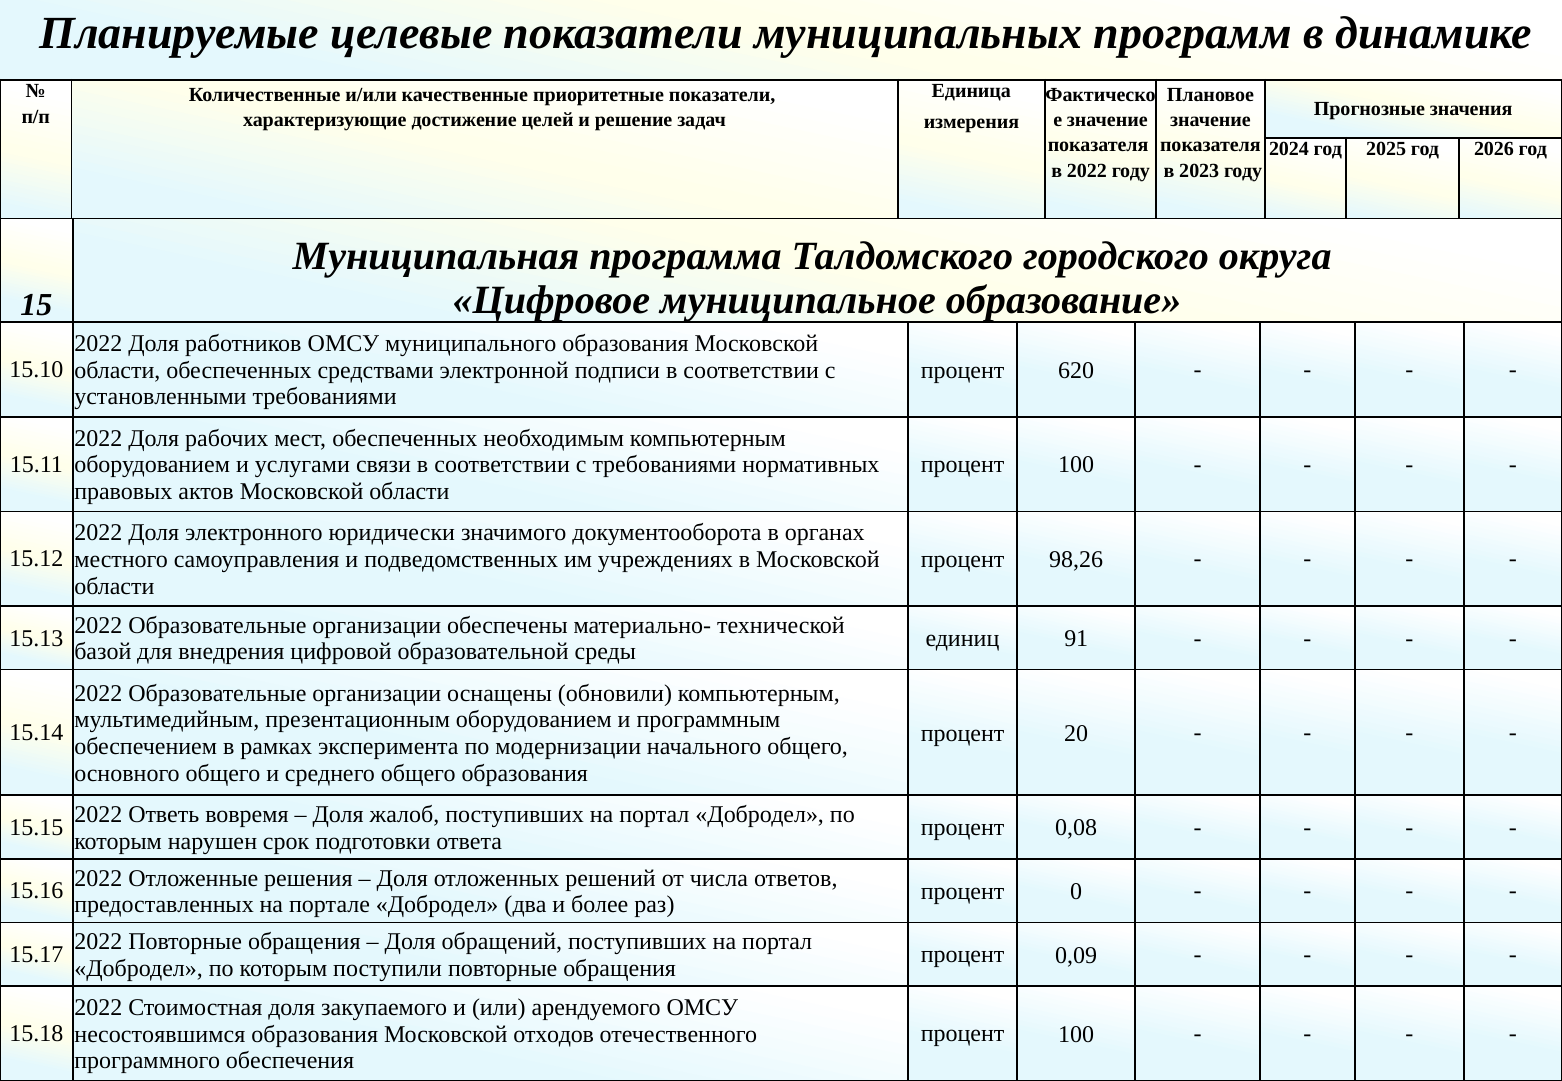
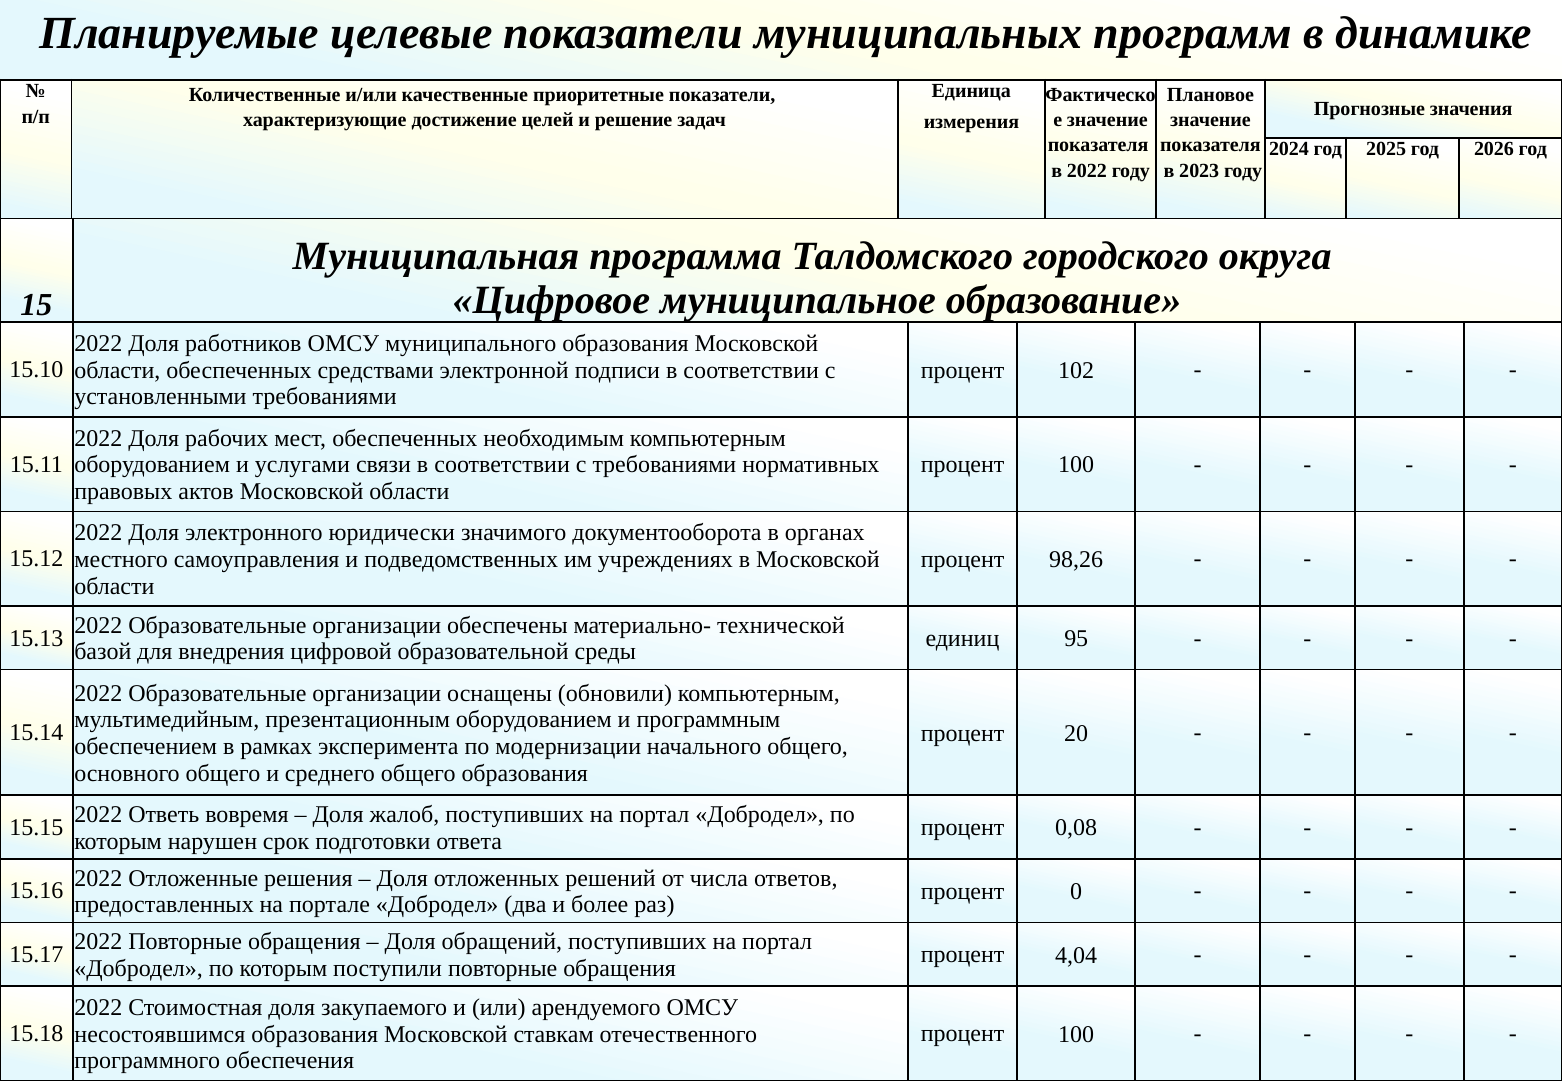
620: 620 -> 102
91: 91 -> 95
0,09: 0,09 -> 4,04
отходов: отходов -> ставкам
